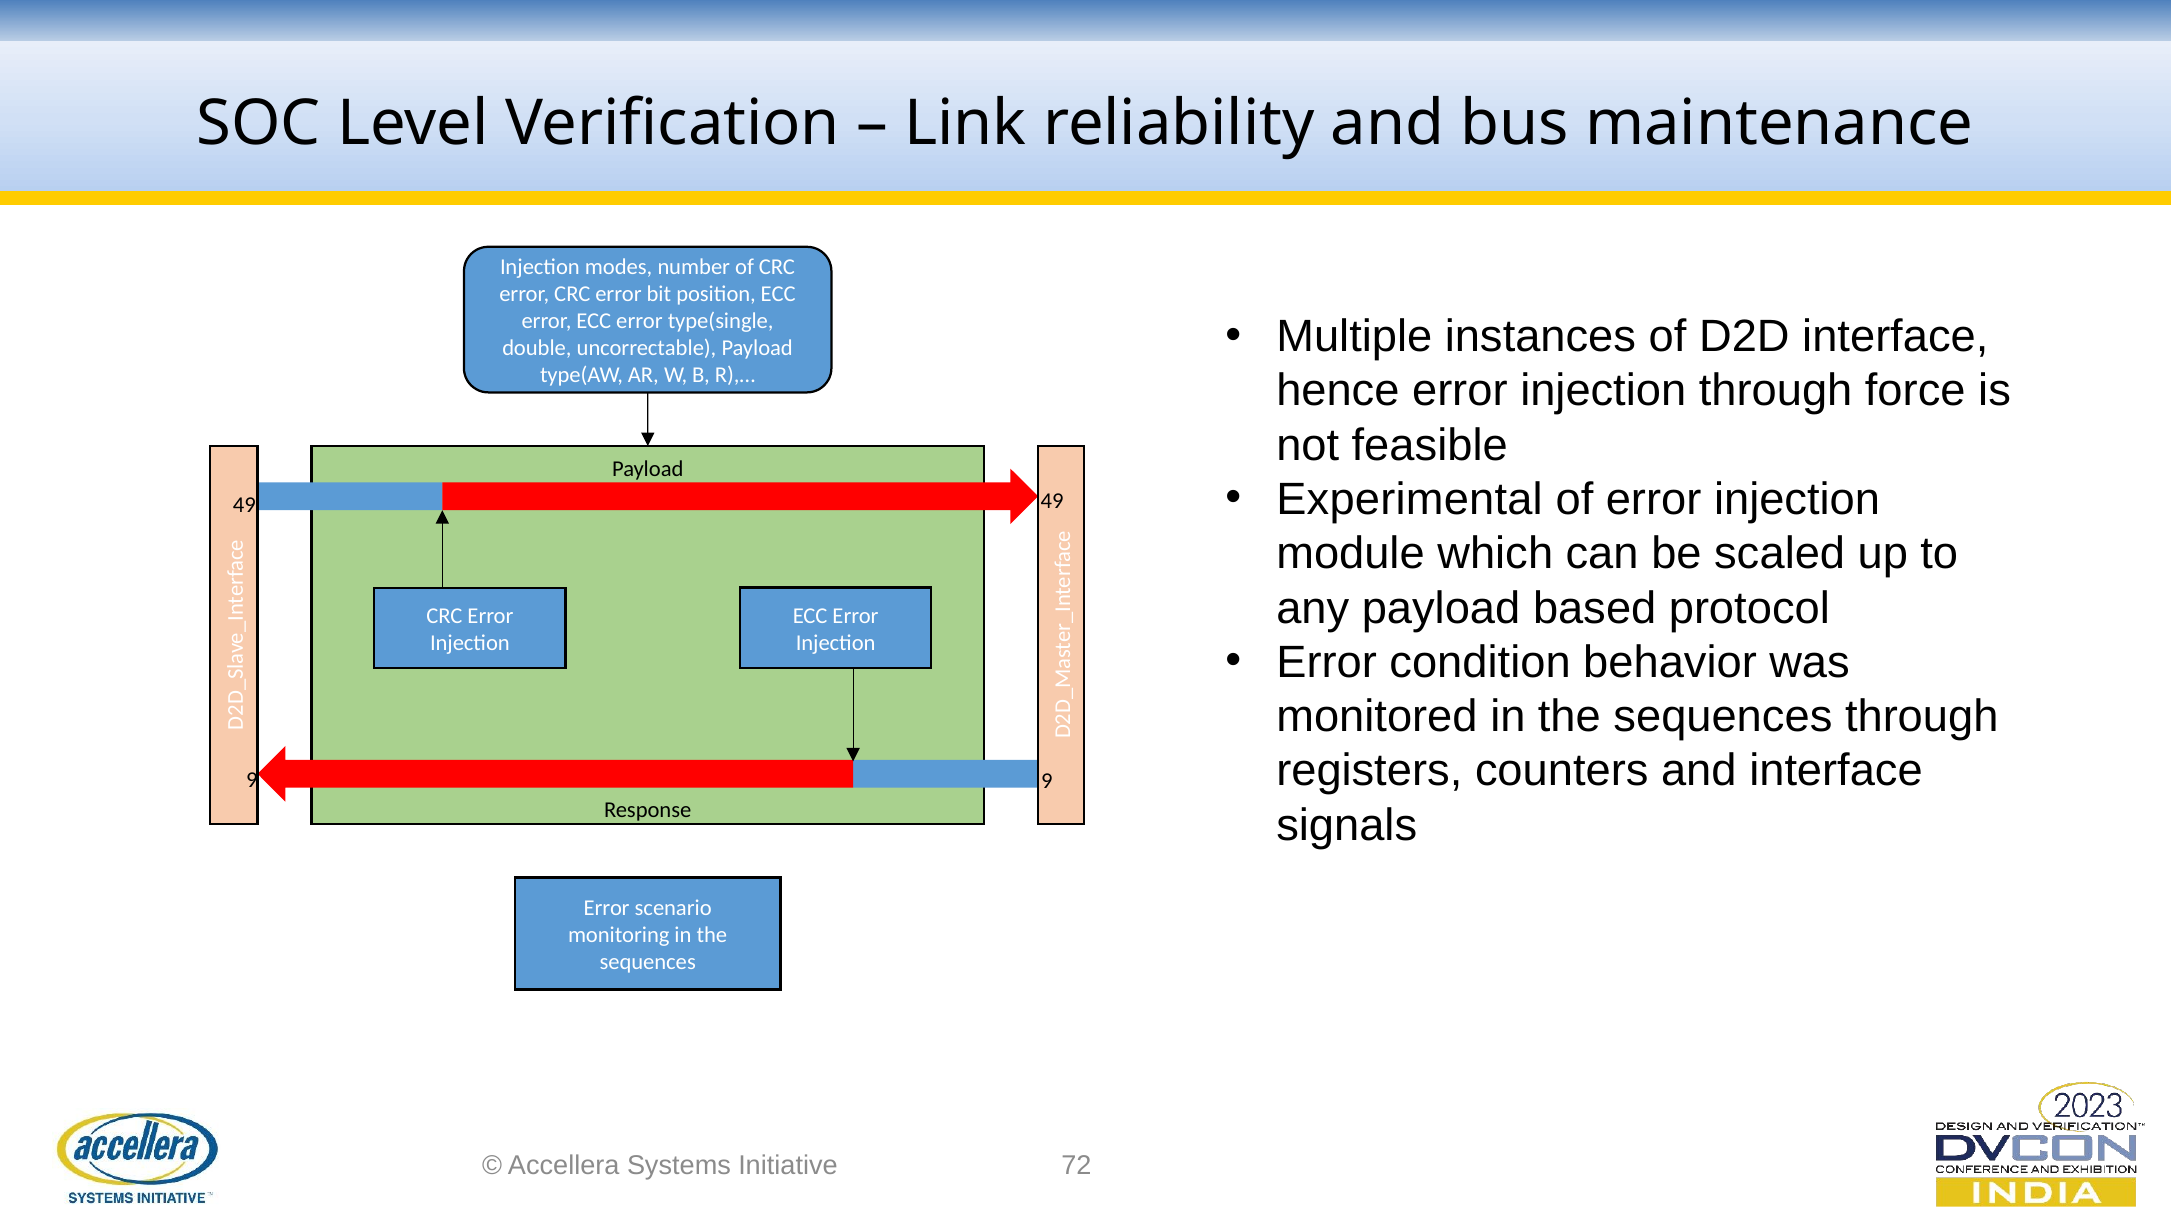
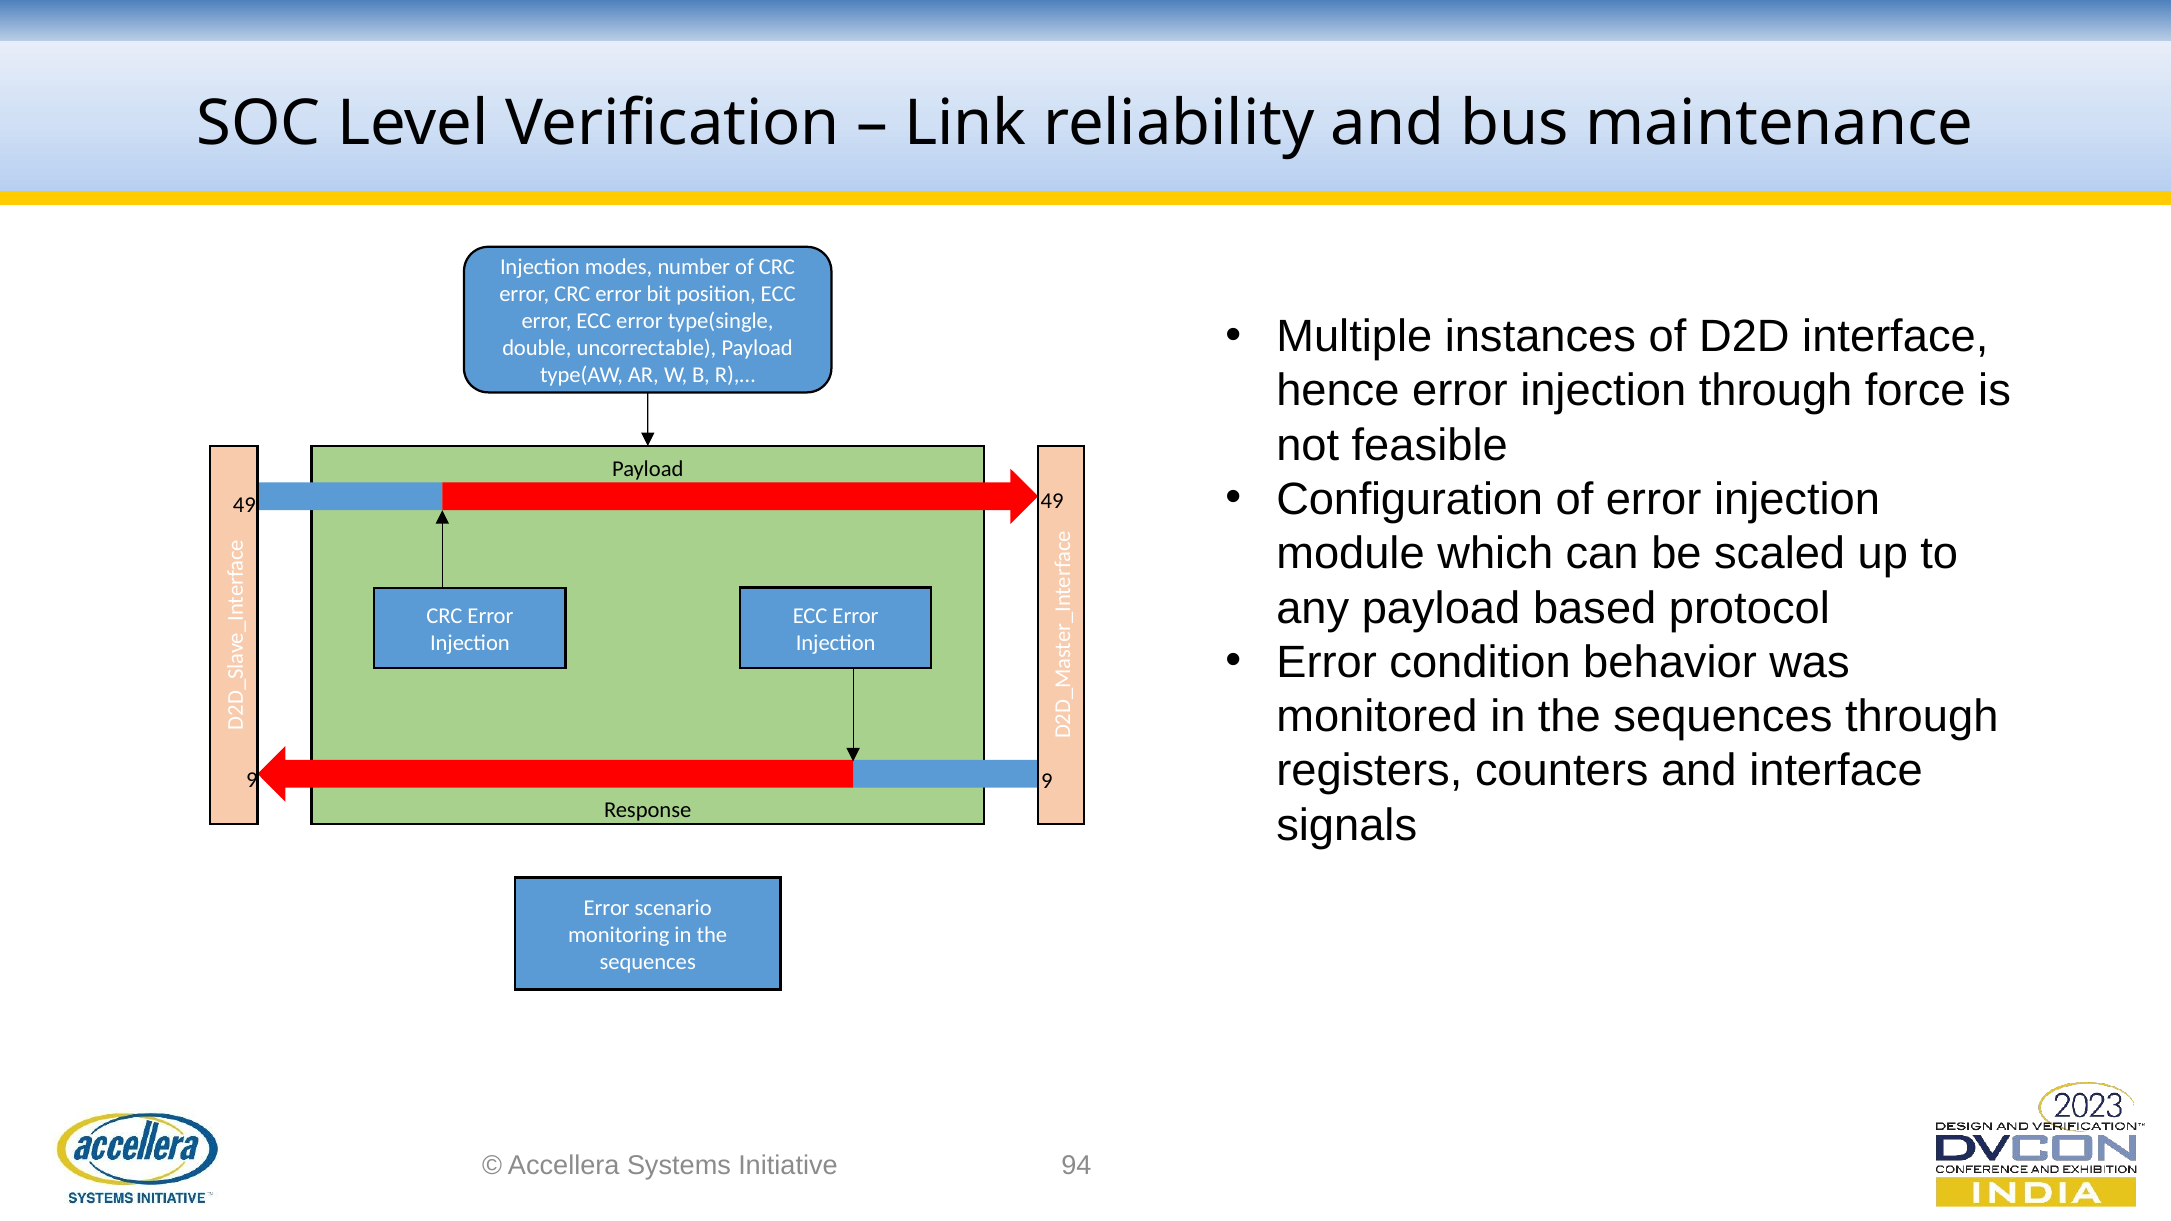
Experimental: Experimental -> Configuration
72: 72 -> 94
